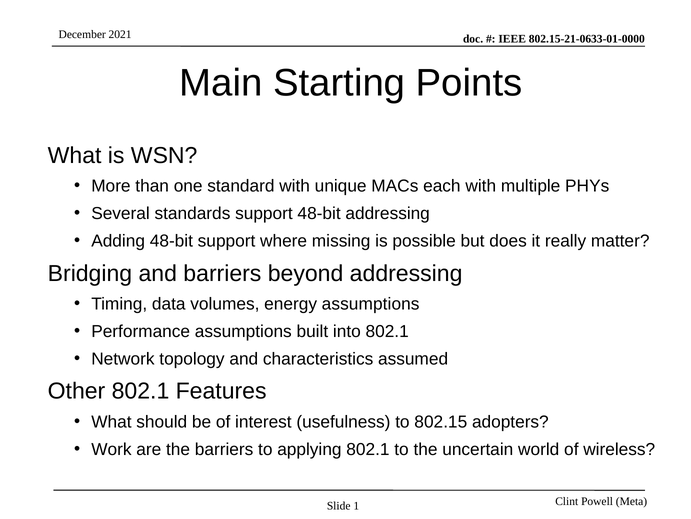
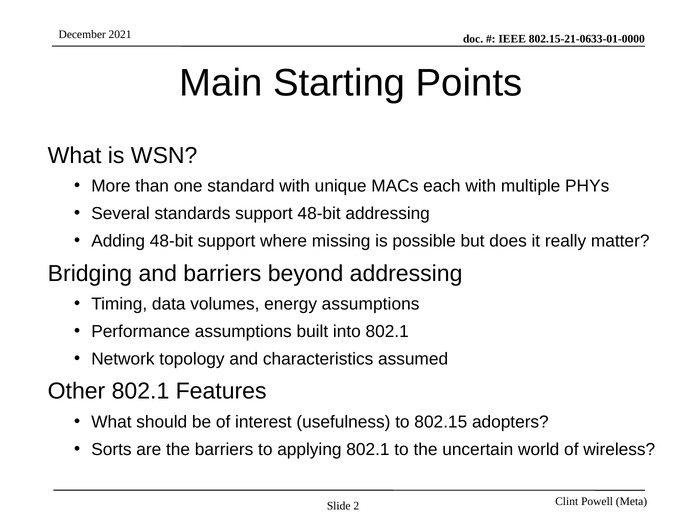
Work: Work -> Sorts
1: 1 -> 2
